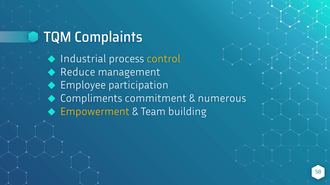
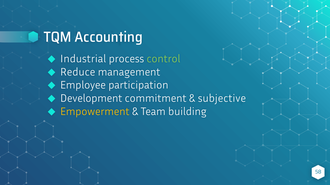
Complaints: Complaints -> Accounting
control colour: yellow -> light green
Compliments: Compliments -> Development
numerous: numerous -> subjective
